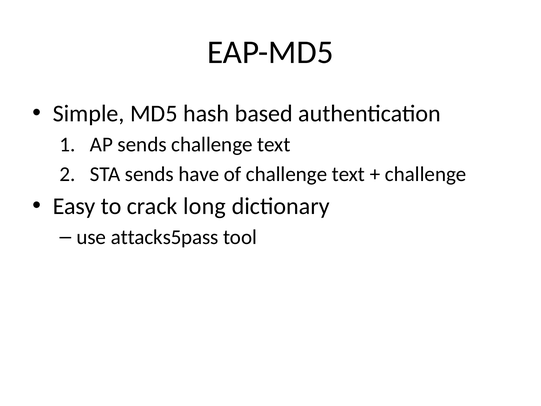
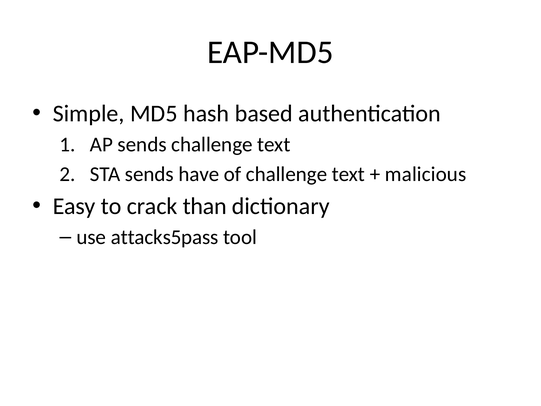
challenge at (426, 174): challenge -> malicious
long: long -> than
